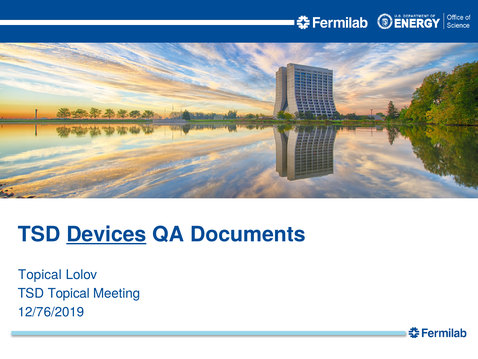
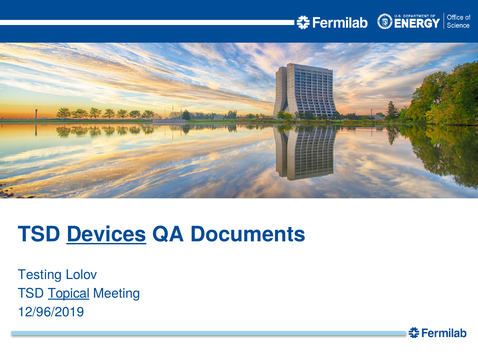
Topical at (40, 274): Topical -> Testing
Topical at (69, 293) underline: none -> present
12/76/2019: 12/76/2019 -> 12/96/2019
